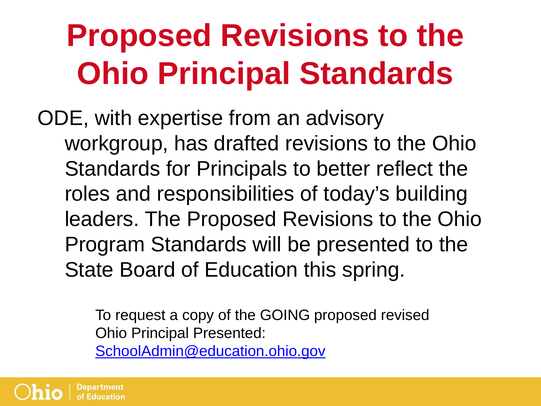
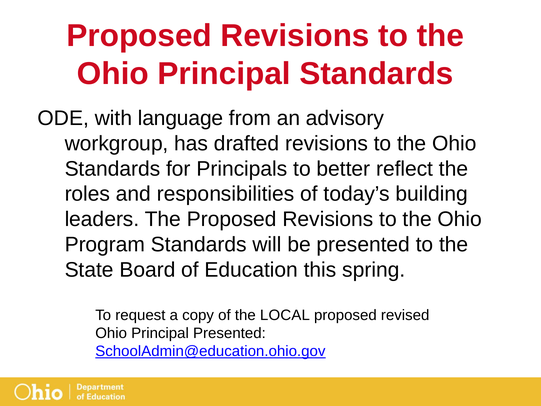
expertise: expertise -> language
GOING: GOING -> LOCAL
